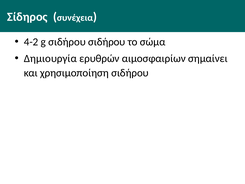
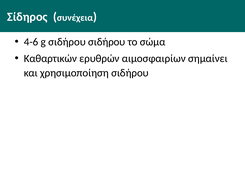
4-2: 4-2 -> 4-6
Δημιουργία: Δημιουργία -> Καθαρτικών
